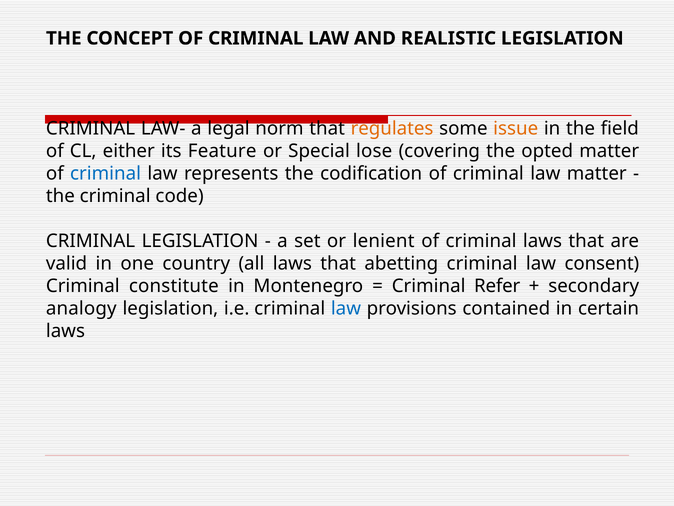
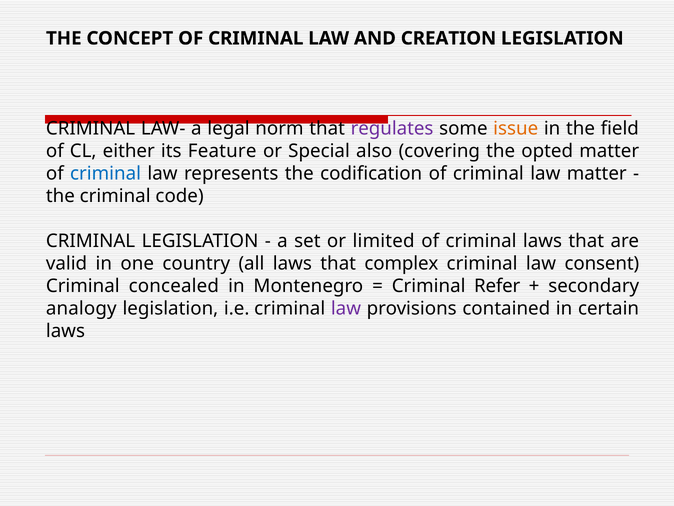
REALISTIC: REALISTIC -> CREATION
regulates colour: orange -> purple
lose: lose -> also
lenient: lenient -> limited
abetting: abetting -> complex
constitute: constitute -> concealed
law at (346, 308) colour: blue -> purple
